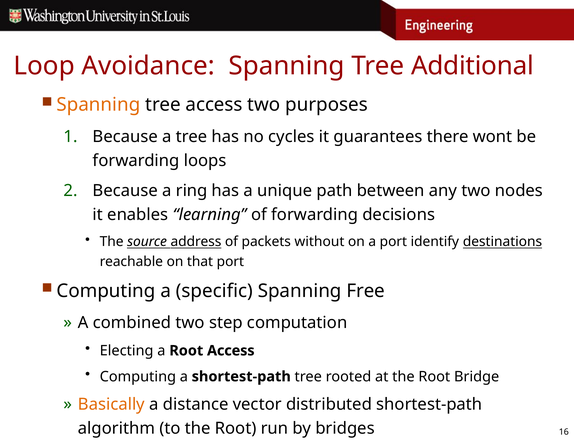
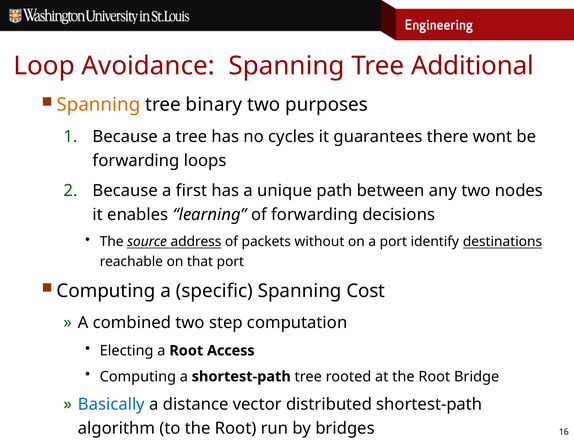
tree access: access -> binary
ring: ring -> first
Free: Free -> Cost
Basically colour: orange -> blue
